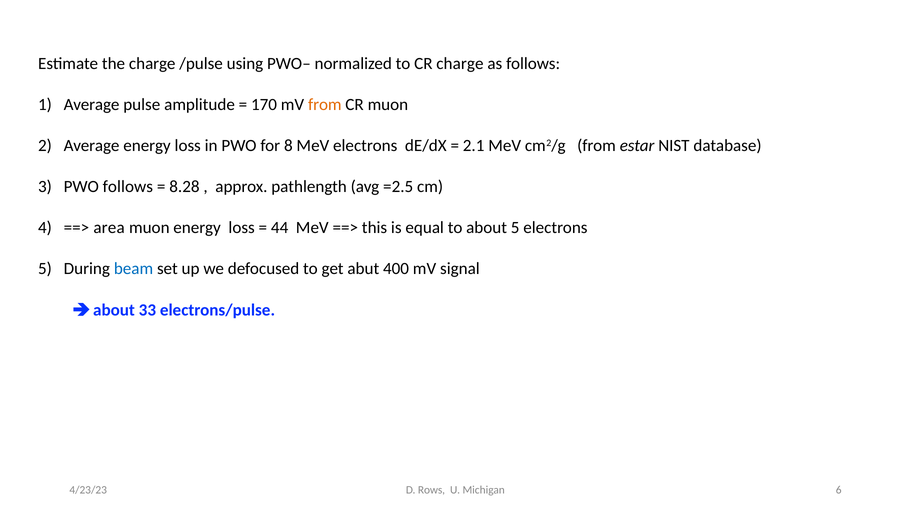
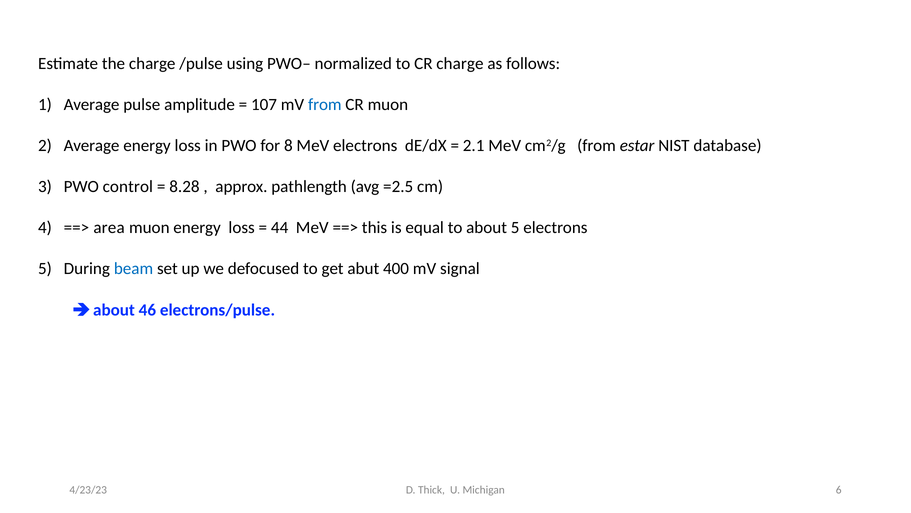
170: 170 -> 107
from at (325, 105) colour: orange -> blue
PWO follows: follows -> control
33: 33 -> 46
Rows: Rows -> Thick
